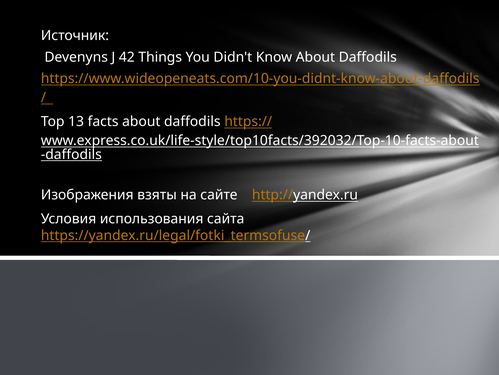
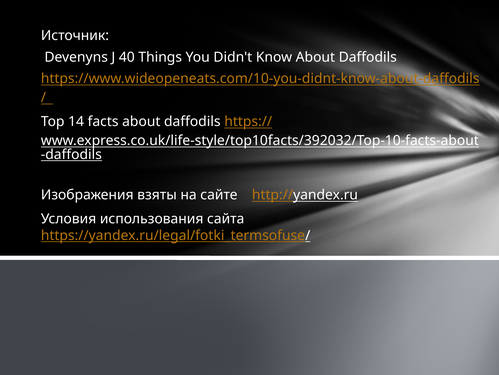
42: 42 -> 40
13: 13 -> 14
